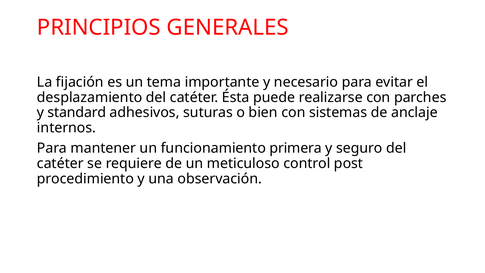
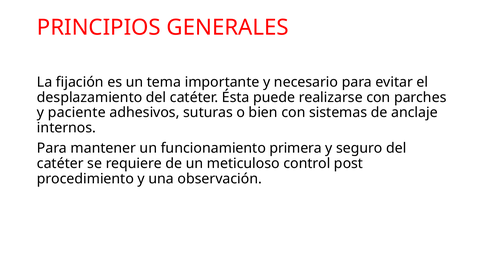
standard: standard -> paciente
